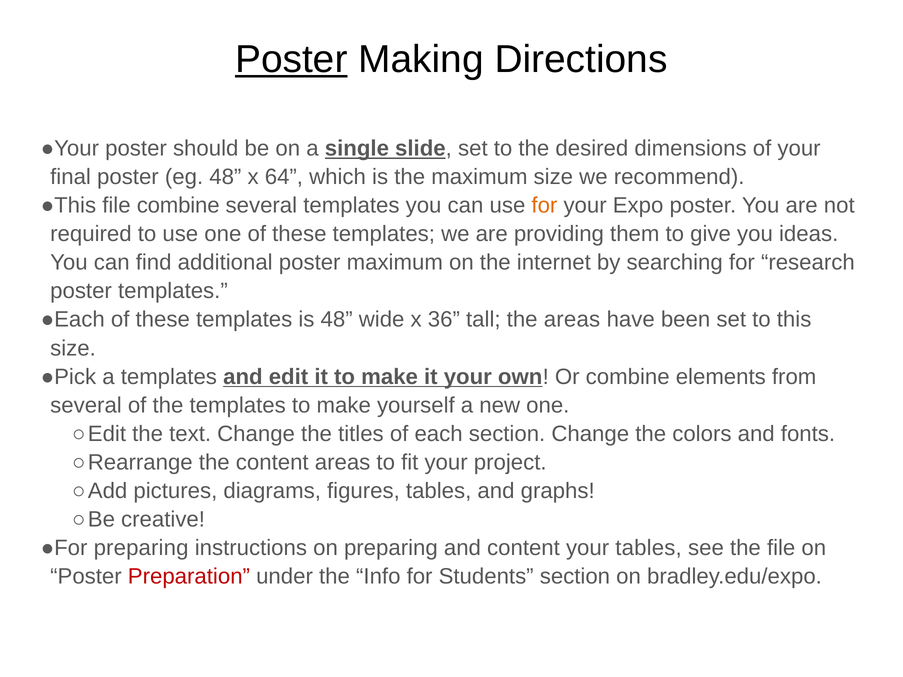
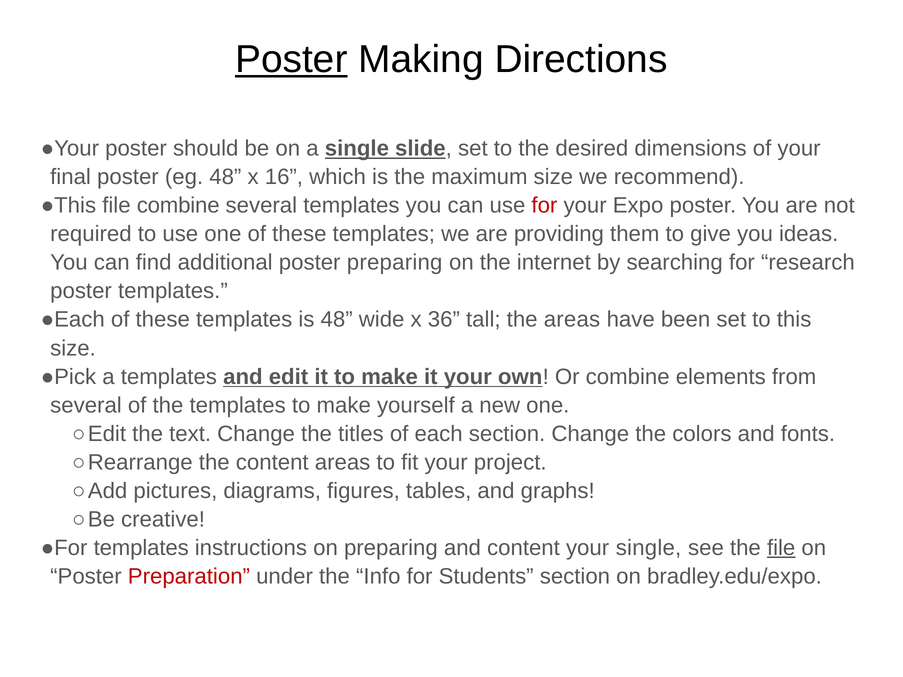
64: 64 -> 16
for at (544, 206) colour: orange -> red
poster maximum: maximum -> preparing
preparing at (141, 548): preparing -> templates
your tables: tables -> single
file at (781, 548) underline: none -> present
